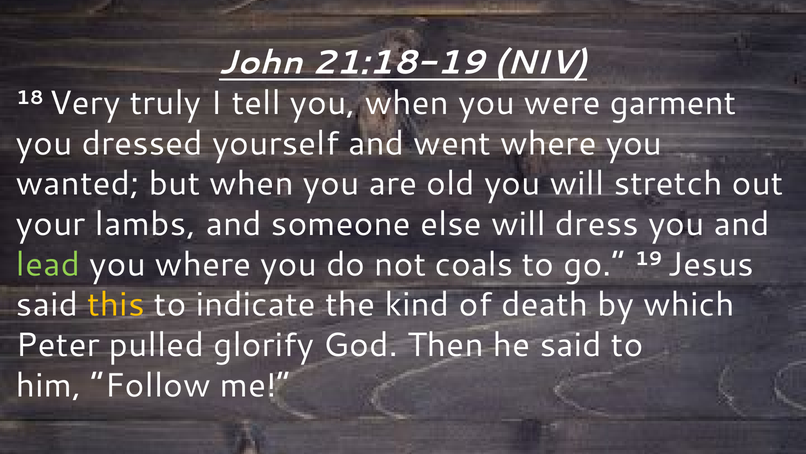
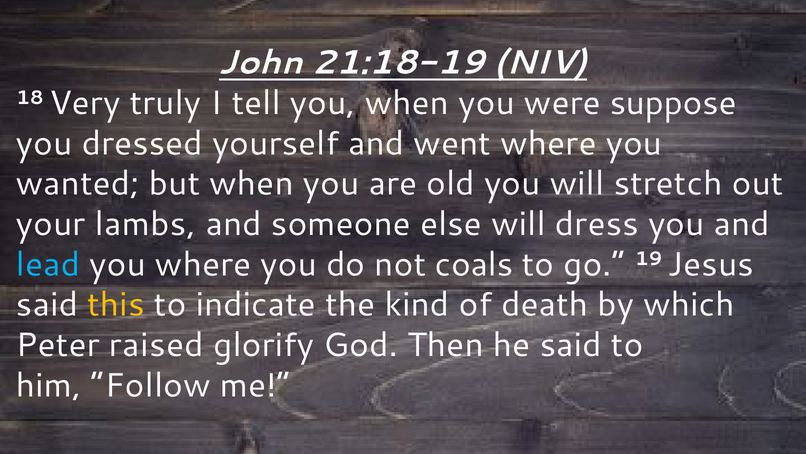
garment: garment -> suppose
lead colour: light green -> light blue
pulled: pulled -> raised
